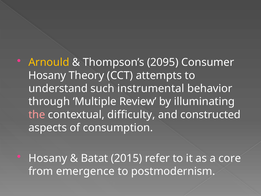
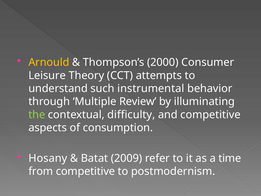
2095: 2095 -> 2000
Hosany at (47, 75): Hosany -> Leisure
the colour: pink -> light green
and constructed: constructed -> competitive
2015: 2015 -> 2009
core: core -> time
from emergence: emergence -> competitive
